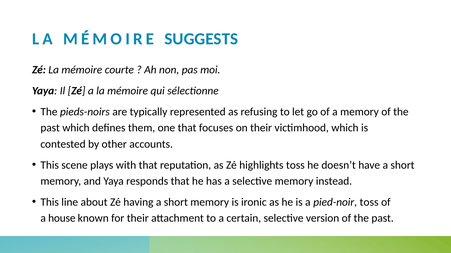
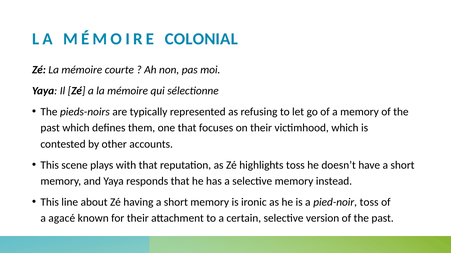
SUGGESTS: SUGGESTS -> COLONIAL
house: house -> agacé
